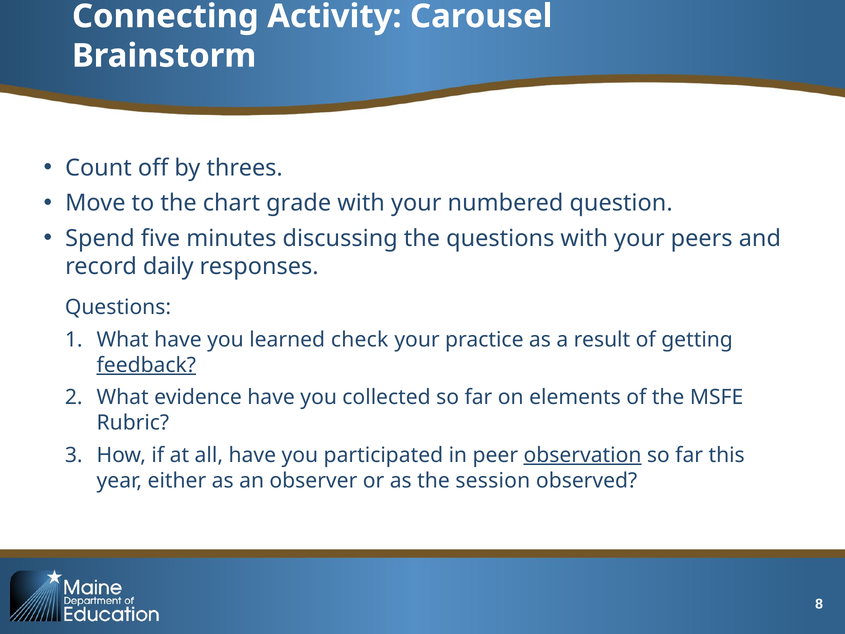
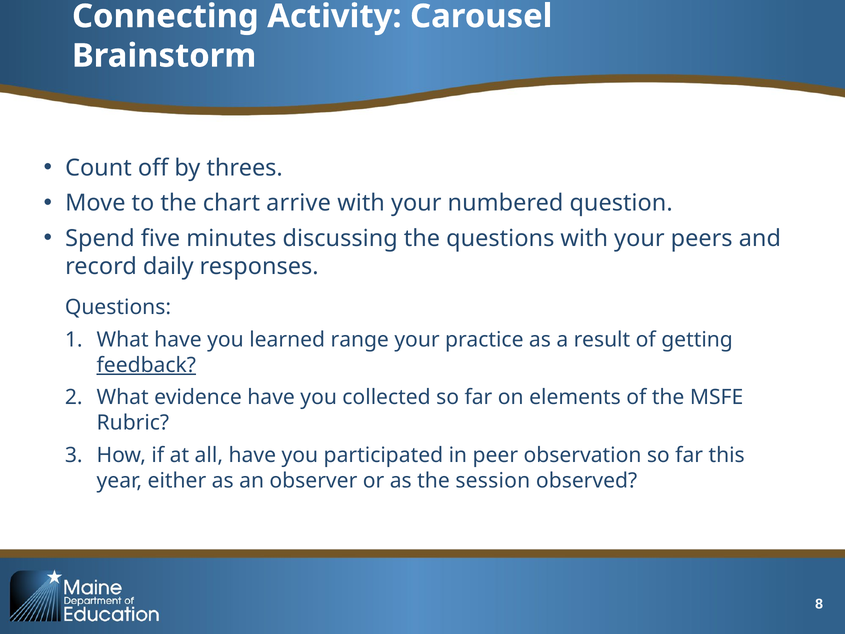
grade: grade -> arrive
check: check -> range
observation underline: present -> none
